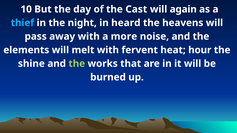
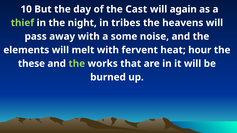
thief colour: light blue -> light green
heard: heard -> tribes
more: more -> some
shine: shine -> these
